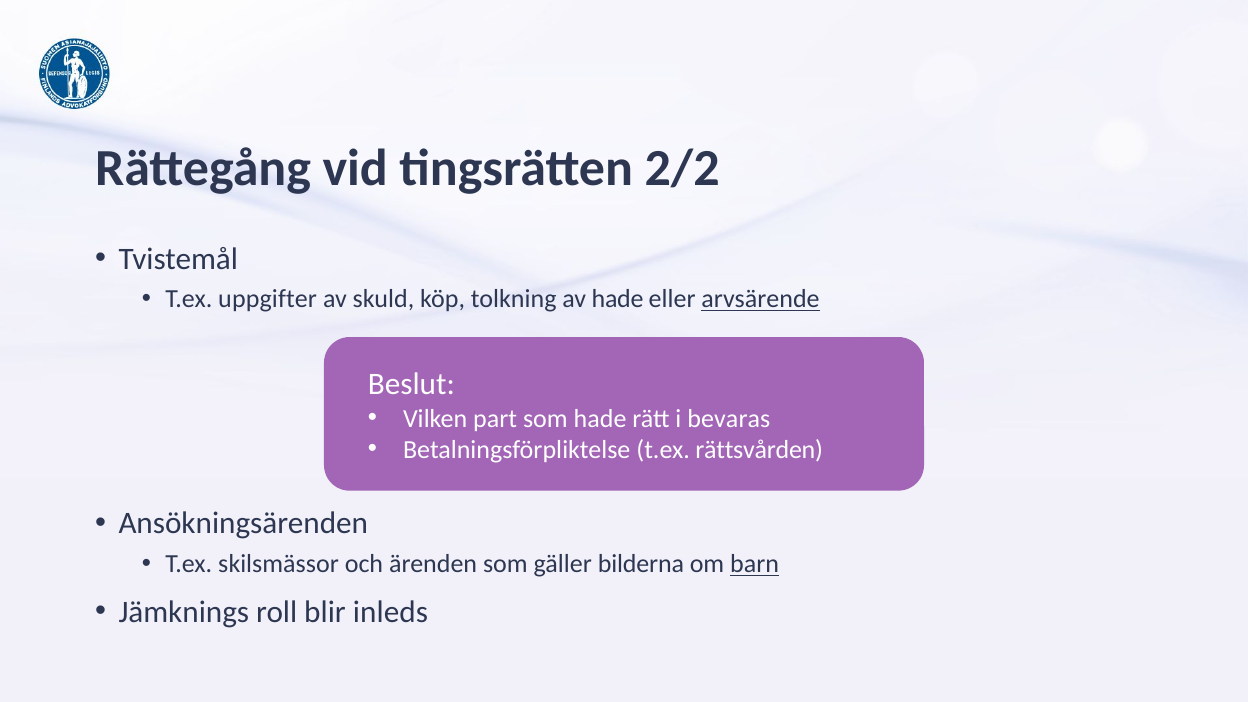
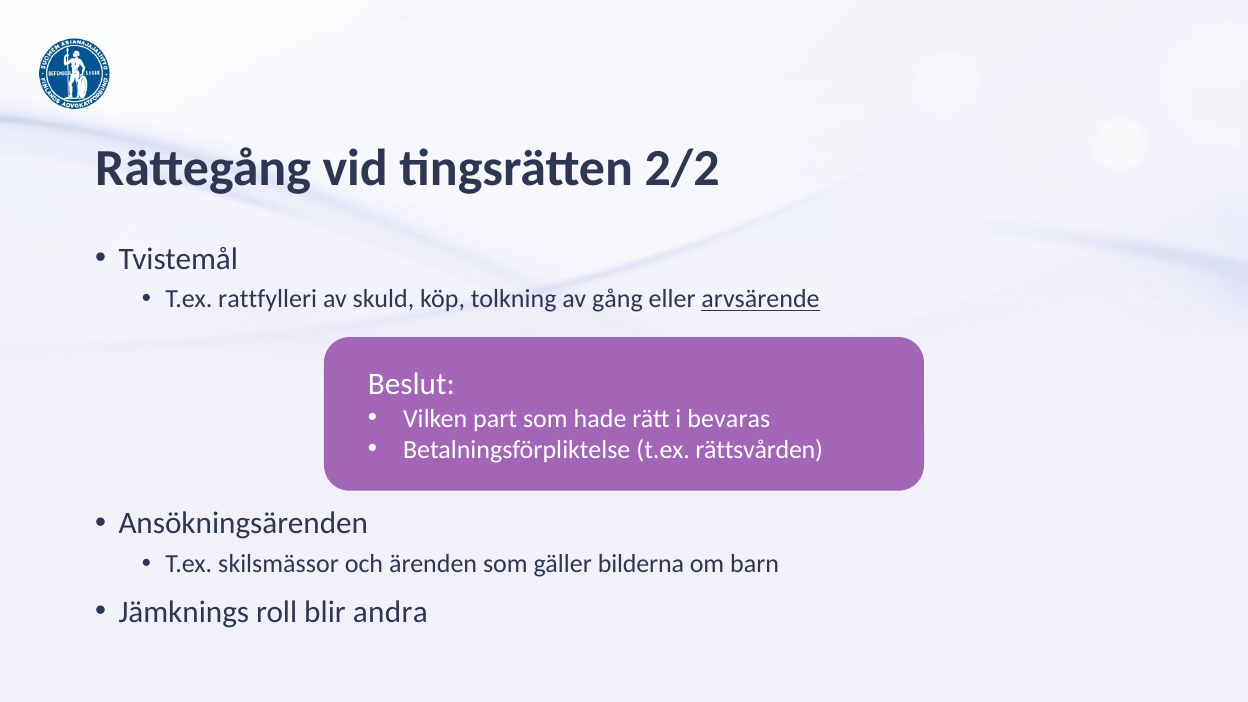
uppgifter: uppgifter -> rattfylleri
av hade: hade -> gång
barn underline: present -> none
inleds: inleds -> andra
